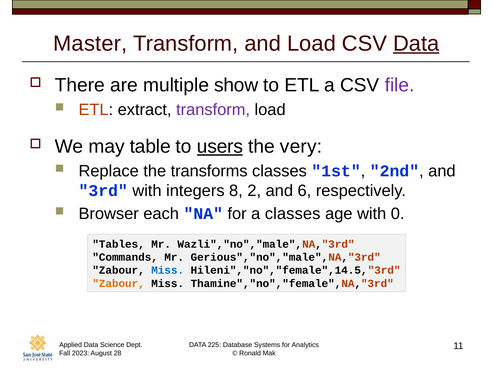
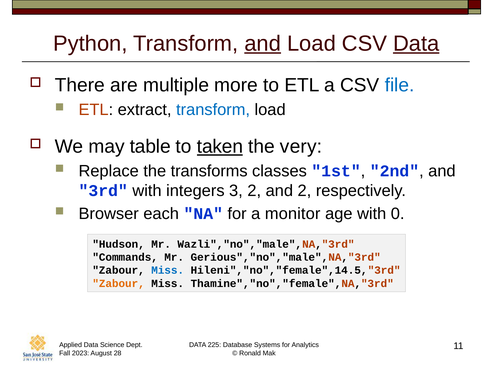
Master: Master -> Python
and at (263, 43) underline: none -> present
show: show -> more
file colour: purple -> blue
transform at (213, 110) colour: purple -> blue
users: users -> taken
8: 8 -> 3
and 6: 6 -> 2
a classes: classes -> monitor
Tables: Tables -> Hudson
